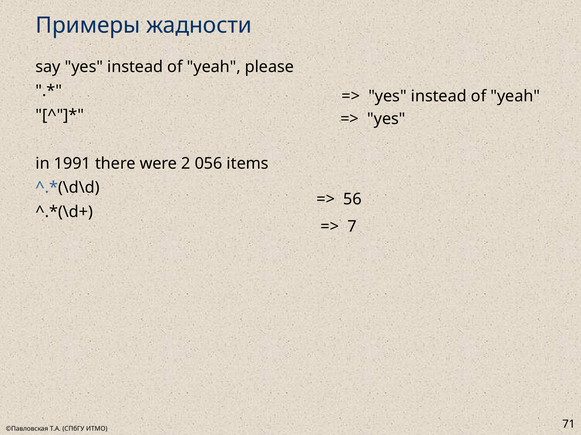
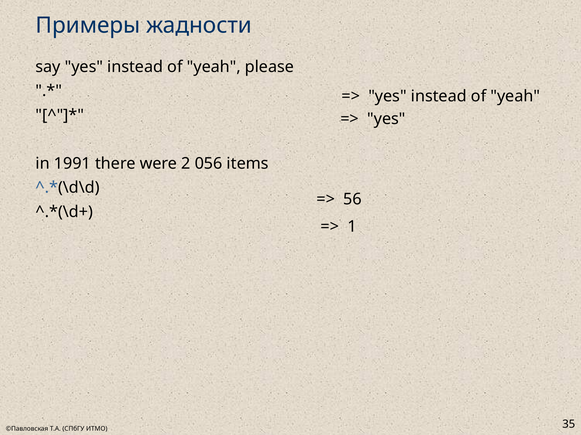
7: 7 -> 1
71: 71 -> 35
